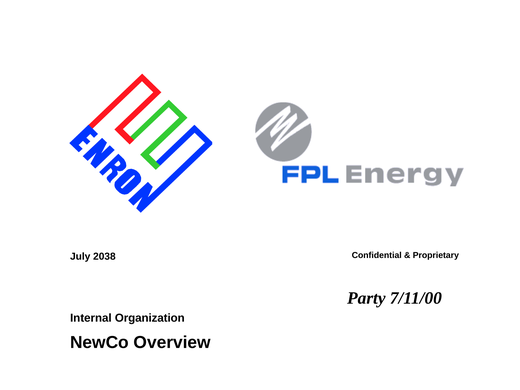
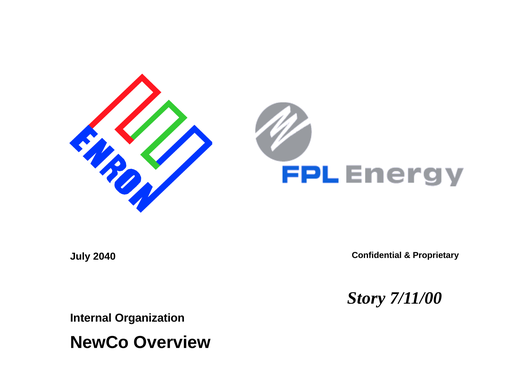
2038: 2038 -> 2040
Party: Party -> Story
